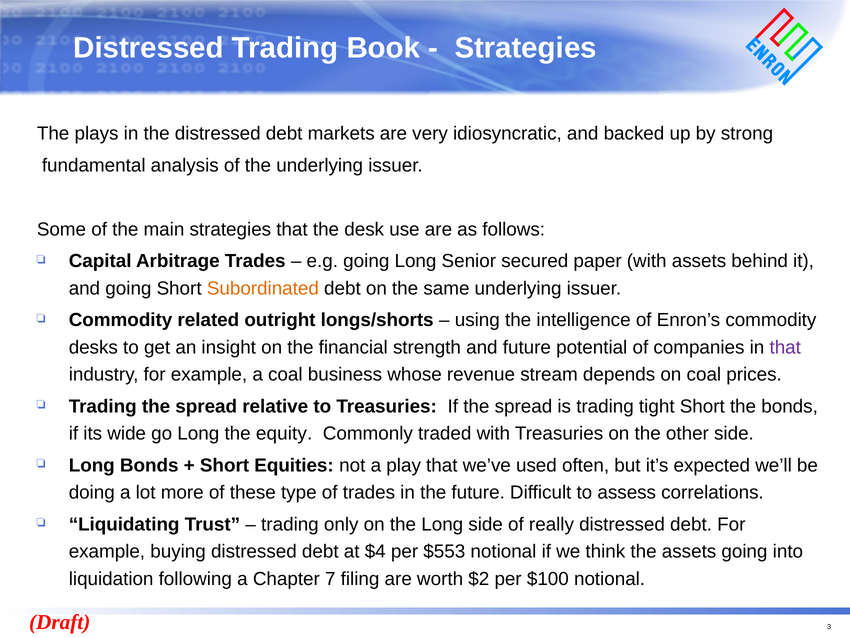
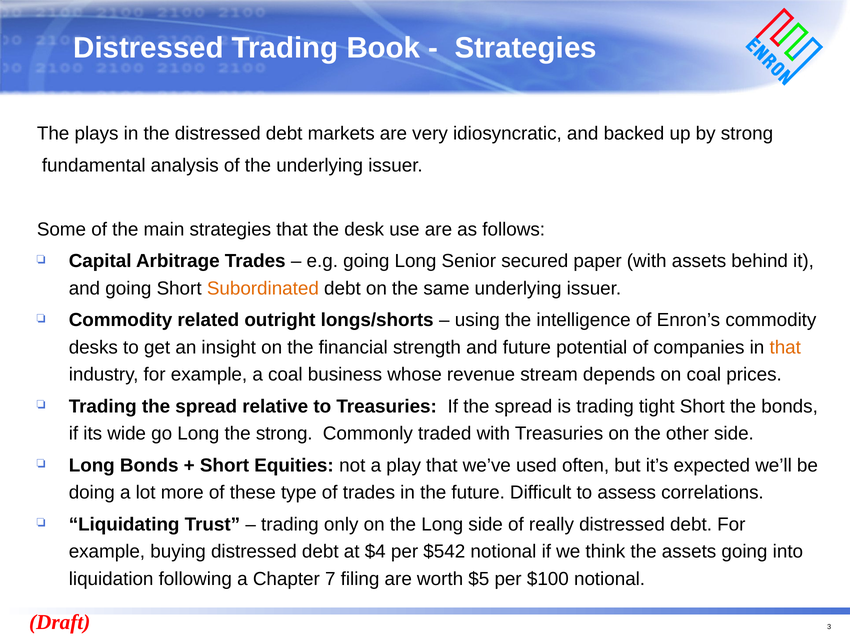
that at (785, 347) colour: purple -> orange
the equity: equity -> strong
$553: $553 -> $542
$2: $2 -> $5
